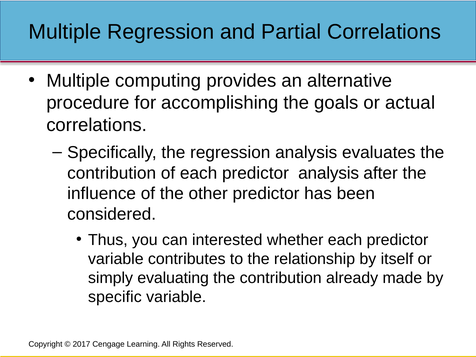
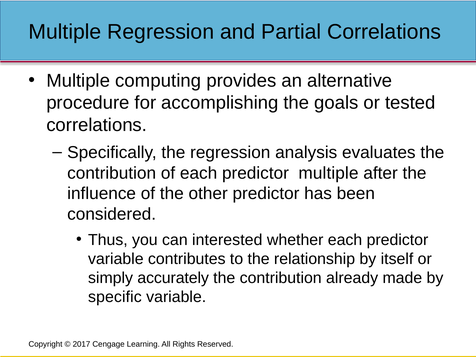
actual: actual -> tested
predictor analysis: analysis -> multiple
evaluating: evaluating -> accurately
